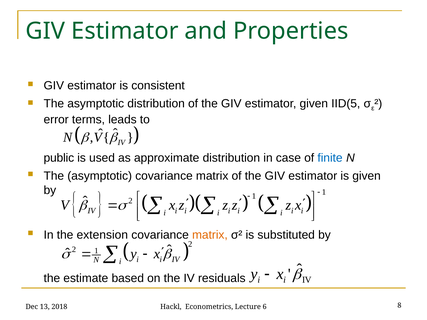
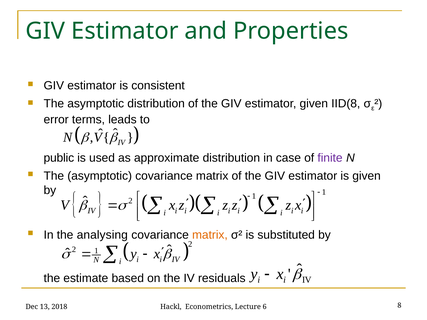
IID(5: IID(5 -> IID(8
finite colour: blue -> purple
extension: extension -> analysing
